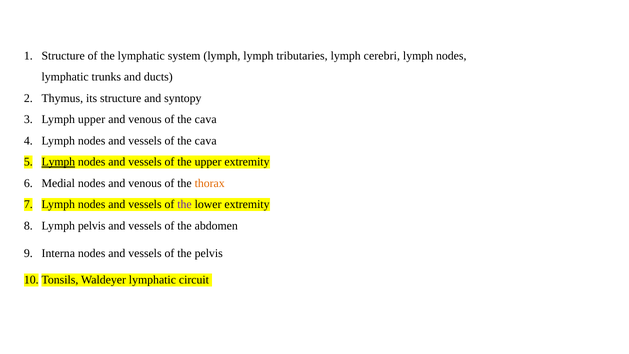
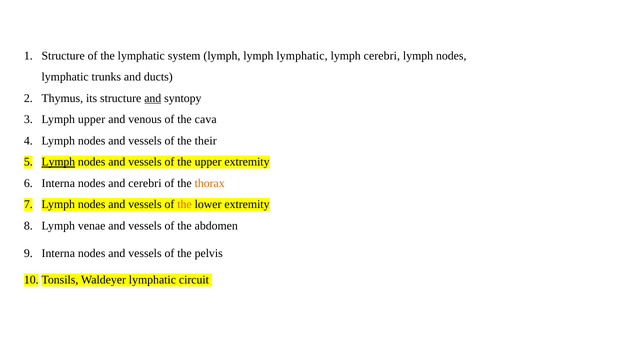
lymph tributaries: tributaries -> lymphatic
and at (153, 98) underline: none -> present
vessels of the cava: cava -> their
Medial at (58, 183): Medial -> Interna
nodes and venous: venous -> cerebri
the at (184, 204) colour: purple -> orange
Lymph pelvis: pelvis -> venae
